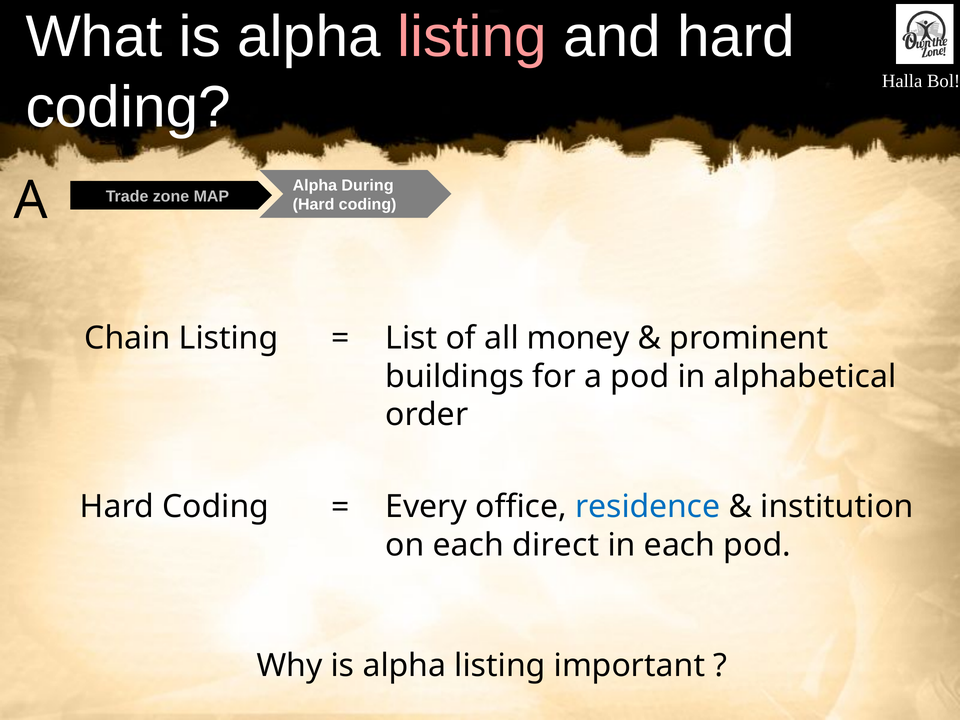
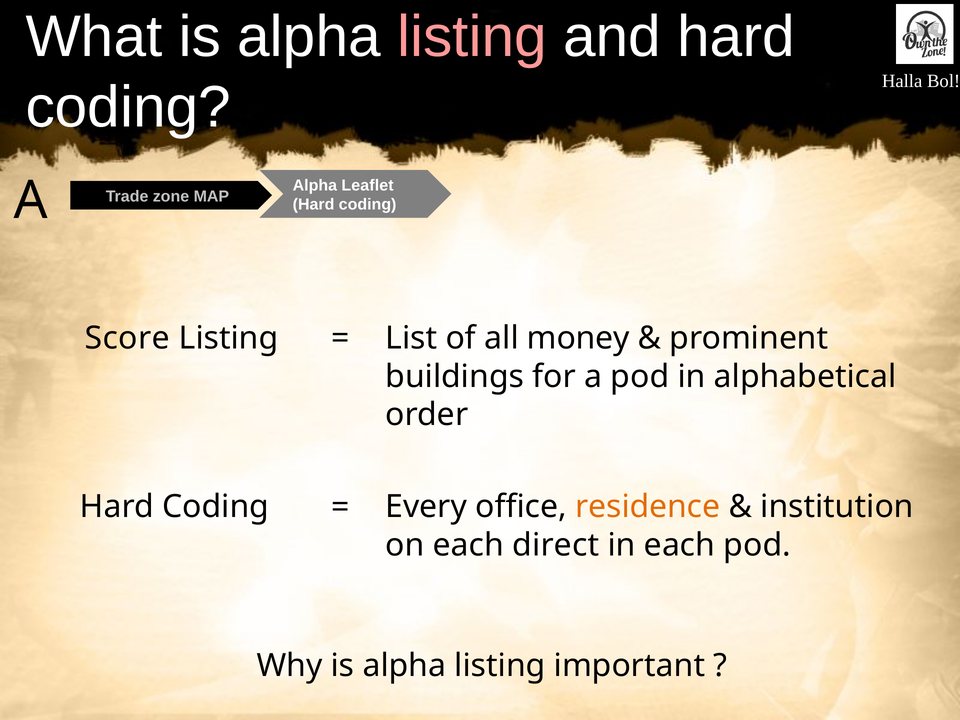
During: During -> Leaflet
Chain: Chain -> Score
residence colour: blue -> orange
